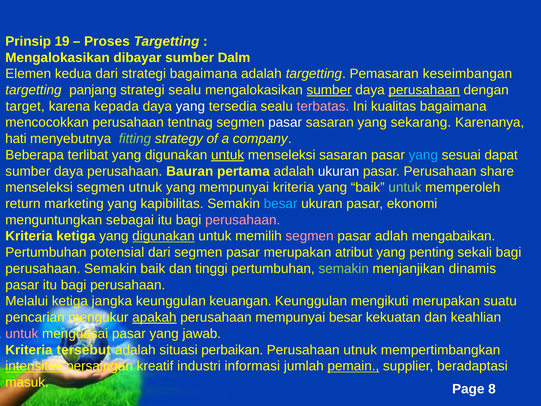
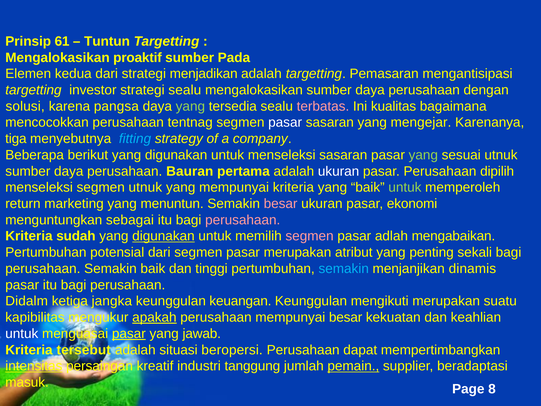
19: 19 -> 61
Proses: Proses -> Tuntun
dibayar: dibayar -> proaktif
Dalm: Dalm -> Pada
strategi bagaimana: bagaimana -> menjadikan
keseimbangan: keseimbangan -> mengantisipasi
panjang: panjang -> investor
sumber at (329, 90) underline: present -> none
perusahaan at (424, 90) underline: present -> none
target: target -> solusi
kepada: kepada -> pangsa
yang at (190, 106) colour: white -> light green
sekarang: sekarang -> mengejar
hati: hati -> tiga
fitting colour: light green -> light blue
terlibat: terlibat -> berikut
untuk at (228, 155) underline: present -> none
yang at (423, 155) colour: light blue -> light green
sesuai dapat: dapat -> utnuk
share: share -> dipilih
kapibilitas: kapibilitas -> menuntun
besar at (281, 204) colour: light blue -> pink
Kriteria ketiga: ketiga -> sudah
semakin at (344, 269) colour: light green -> light blue
Melalui: Melalui -> Didalm
pencarian: pencarian -> kapibilitas
untuk at (22, 333) colour: pink -> white
pasar at (129, 333) underline: none -> present
perbaikan: perbaikan -> beropersi
Perusahaan utnuk: utnuk -> dapat
informasi: informasi -> tanggung
